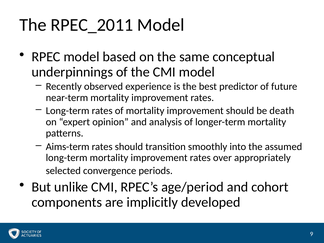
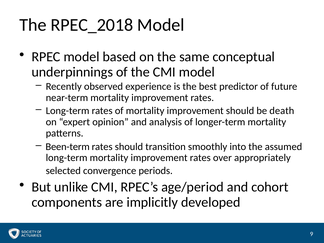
RPEC_2011: RPEC_2011 -> RPEC_2018
Aims-term: Aims-term -> Been-term
